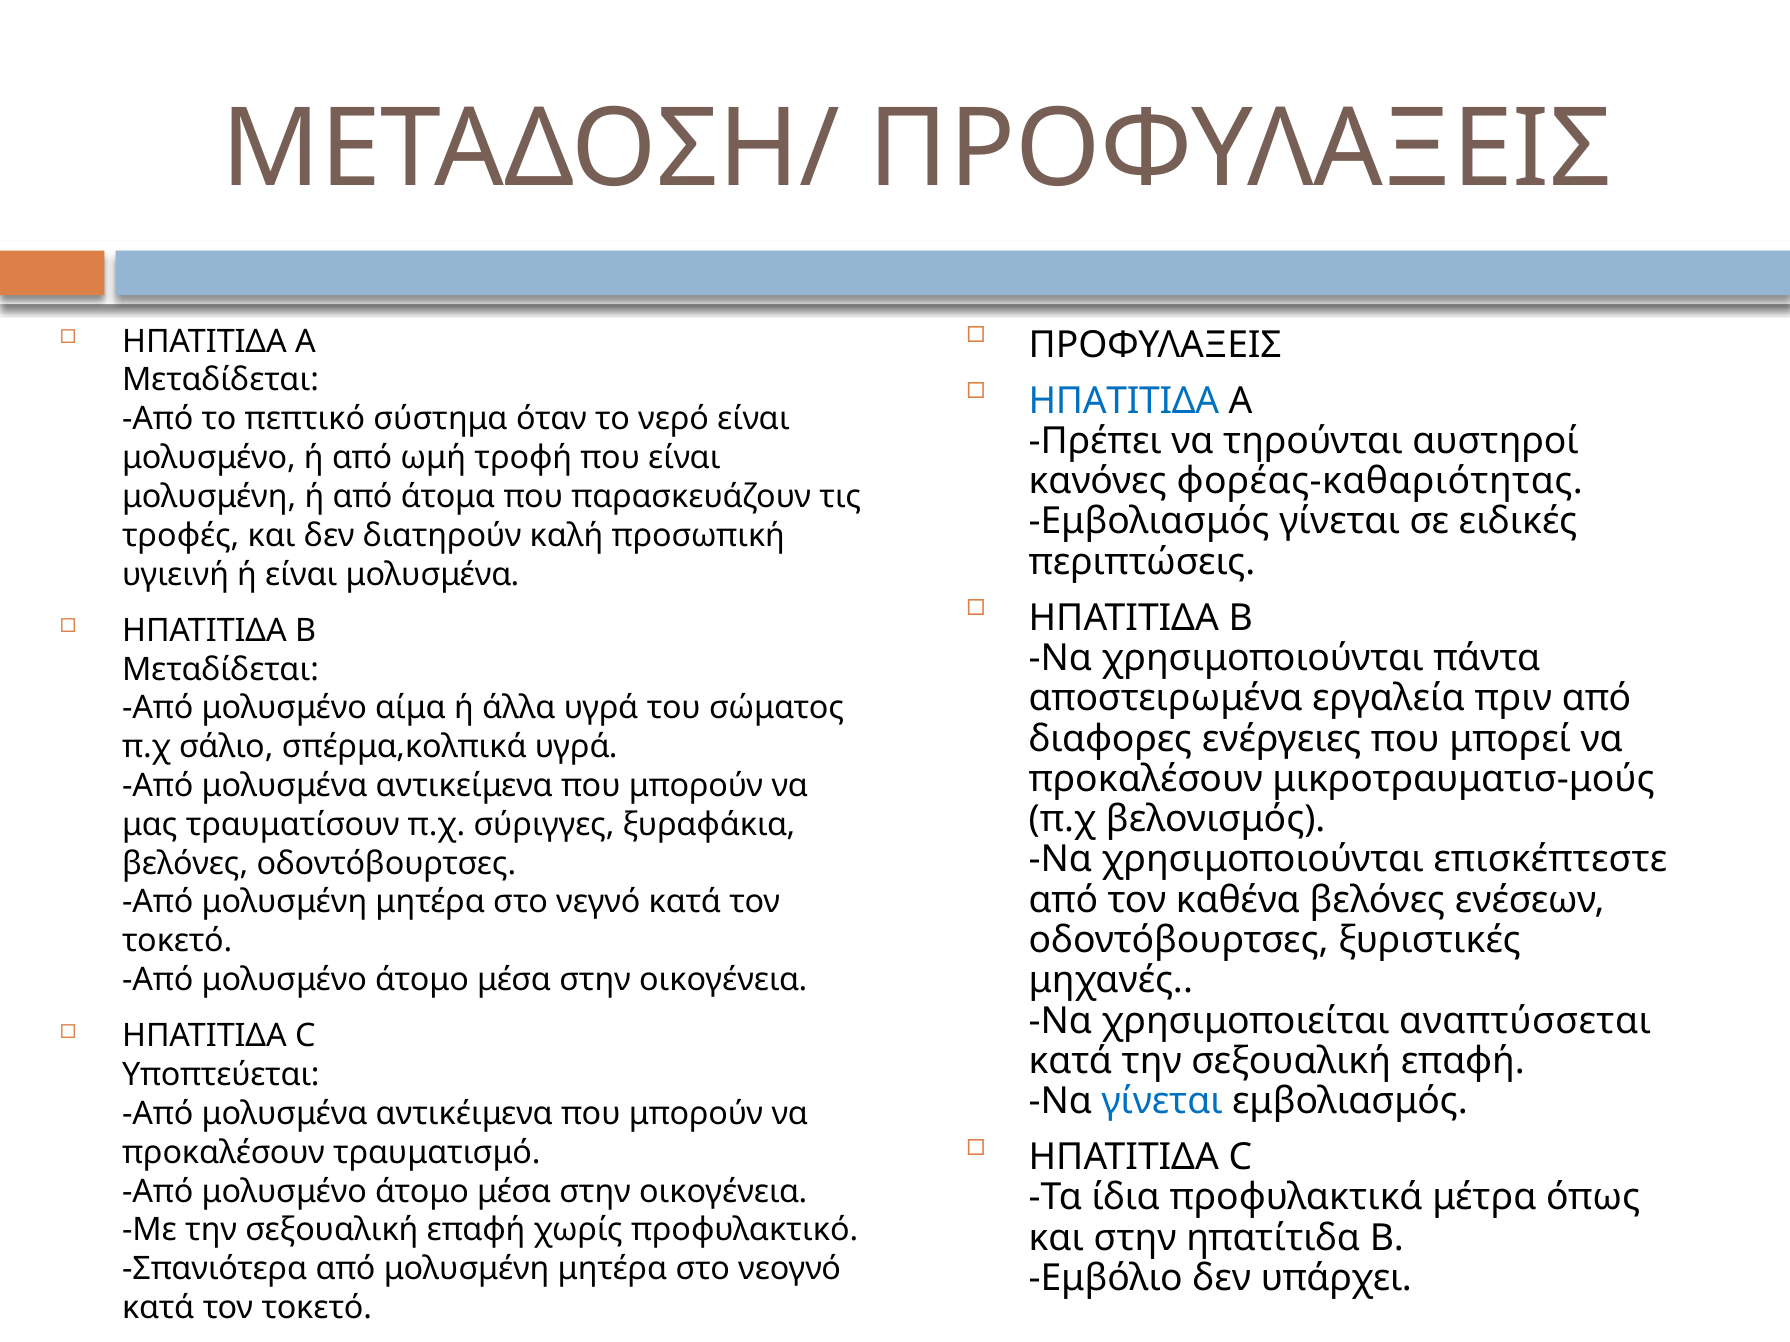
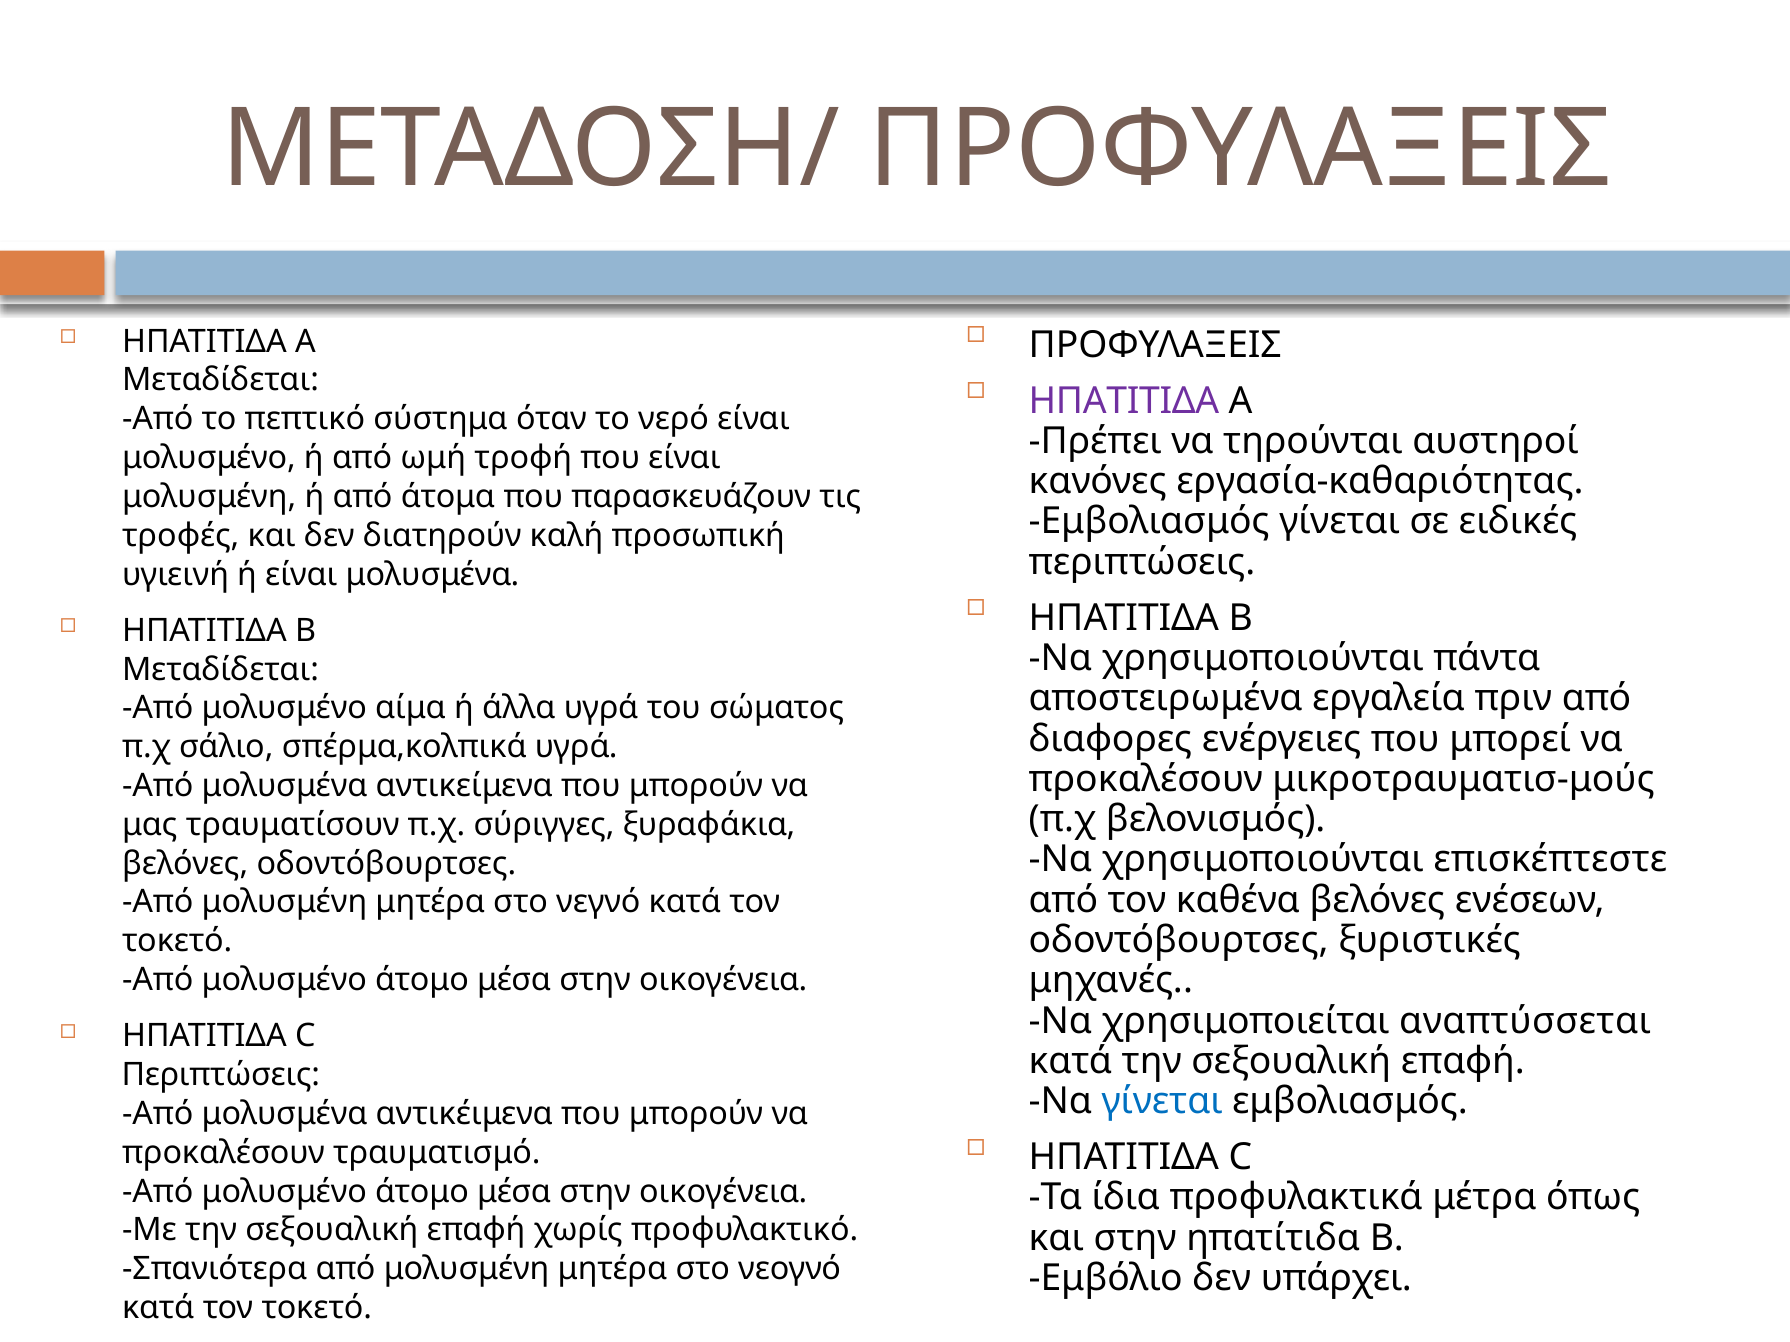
ΗΠΑΤΙΤΙΔΑ at (1124, 401) colour: blue -> purple
φορέας-καθαριότητας: φορέας-καθαριότητας -> εργασία-καθαριότητας
Υποπτεύεται at (221, 1075): Υποπτεύεται -> Περιπτώσεις
